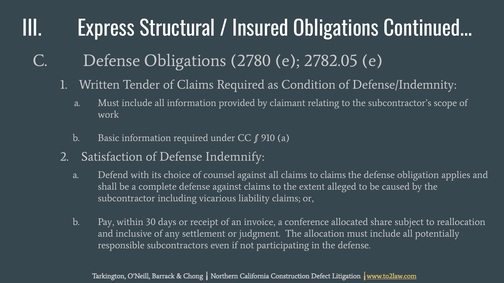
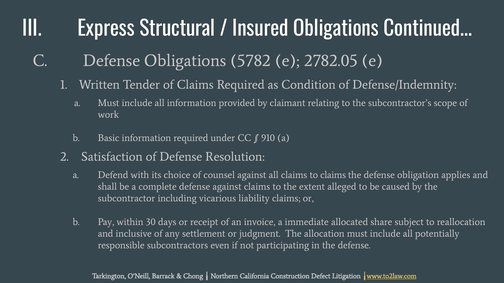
2780: 2780 -> 5782
Indemnify: Indemnify -> Resolution
conference: conference -> immediate
